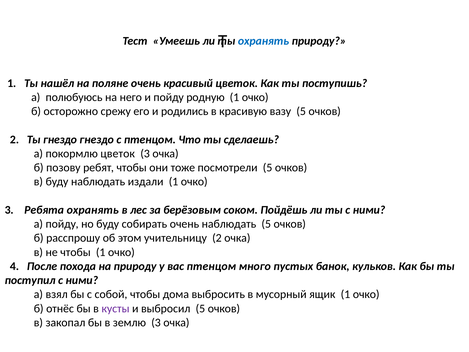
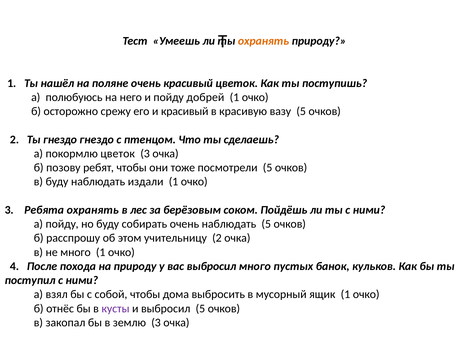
охранять at (264, 41) colour: blue -> orange
родную: родную -> добрей
и родились: родились -> красивый
не чтобы: чтобы -> много
вас птенцом: птенцом -> выбросил
